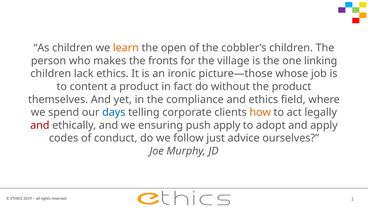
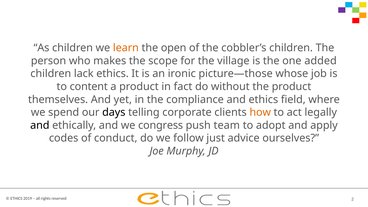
fronts: fronts -> scope
linking: linking -> added
days colour: blue -> black
and at (40, 125) colour: red -> black
ensuring: ensuring -> congress
push apply: apply -> team
